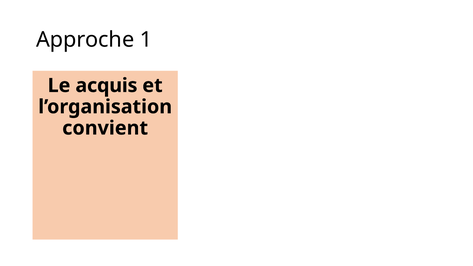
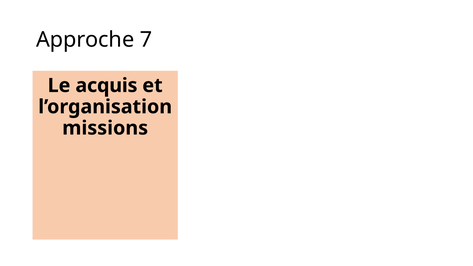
1: 1 -> 7
convient: convient -> missions
